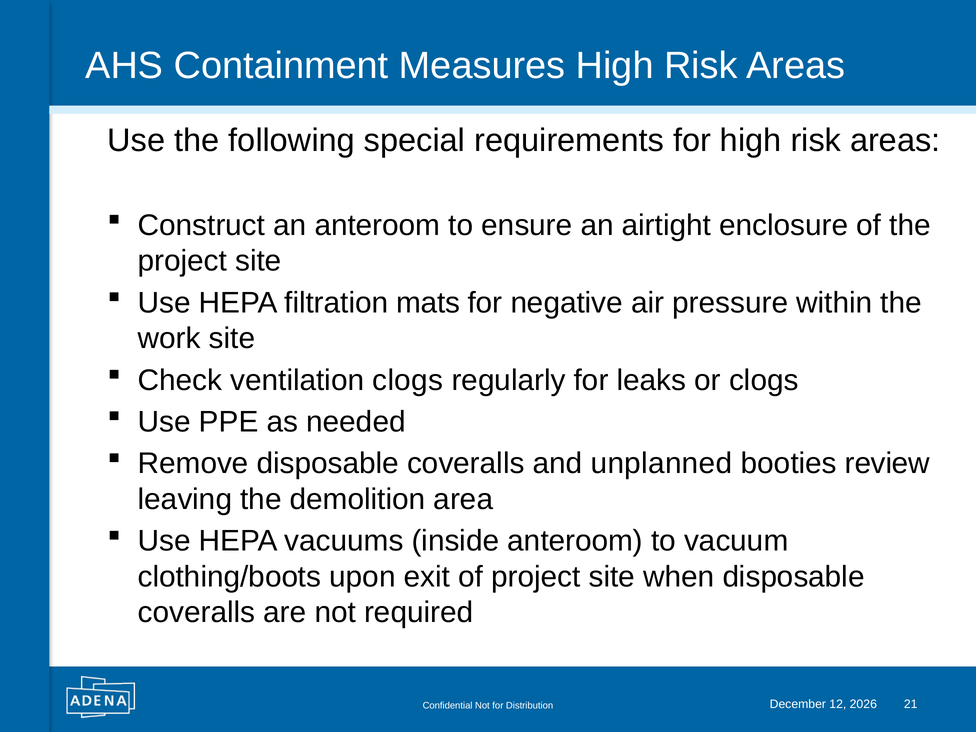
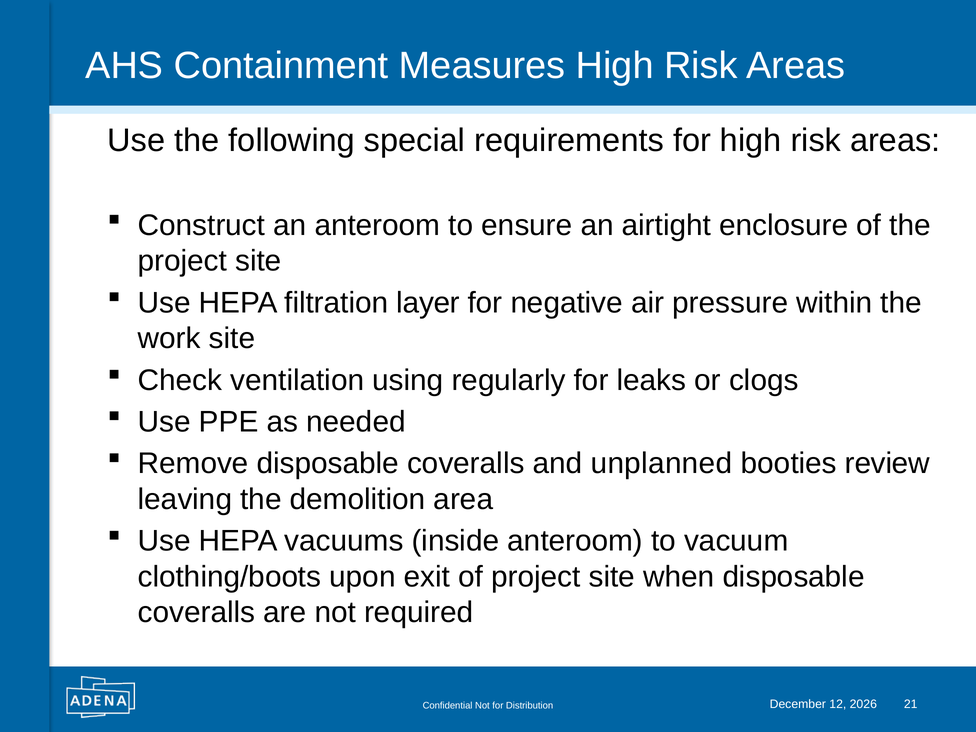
mats: mats -> layer
ventilation clogs: clogs -> using
